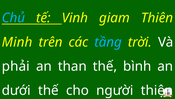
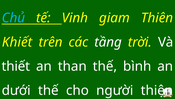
Minh: Minh -> Khiết
tầng colour: light blue -> white
phải: phải -> thiết
